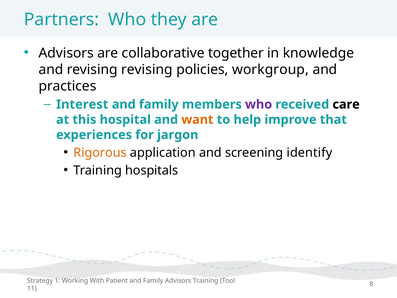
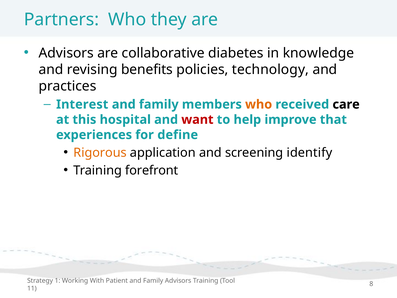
together: together -> diabetes
revising revising: revising -> benefits
workgroup: workgroup -> technology
who at (259, 104) colour: purple -> orange
want colour: orange -> red
jargon: jargon -> define
hospitals: hospitals -> forefront
